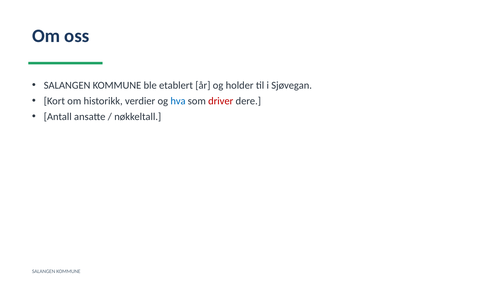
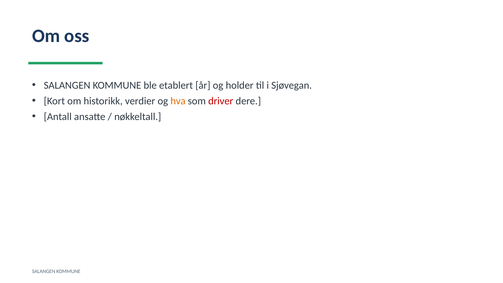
hva colour: blue -> orange
